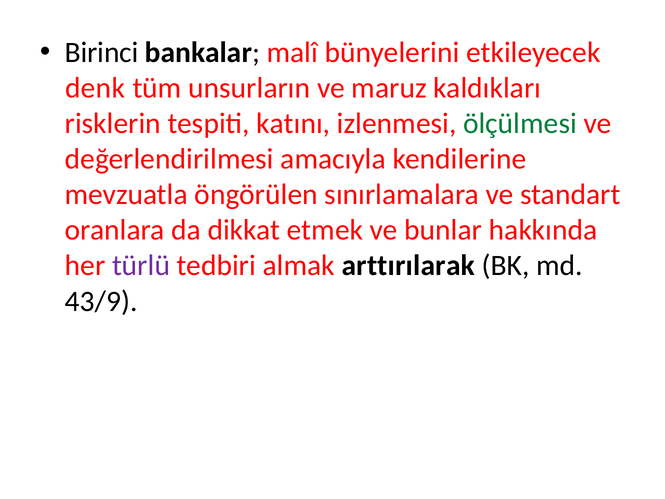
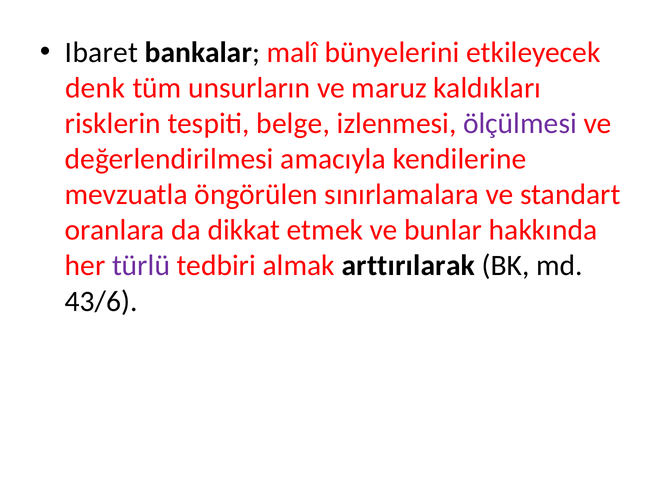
Birinci: Birinci -> Ibaret
katını: katını -> belge
ölçülmesi colour: green -> purple
43/9: 43/9 -> 43/6
